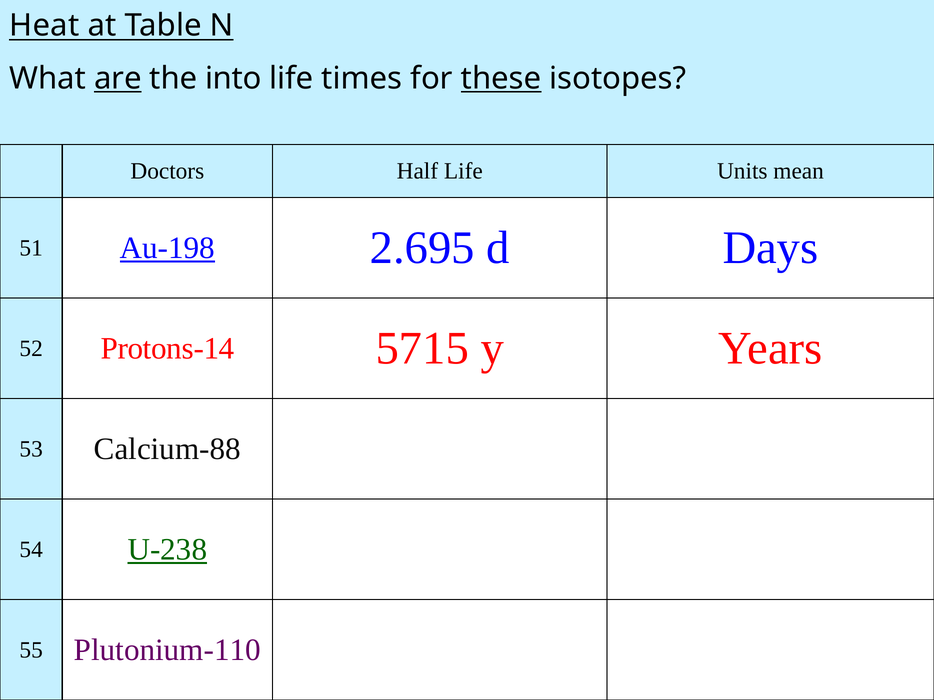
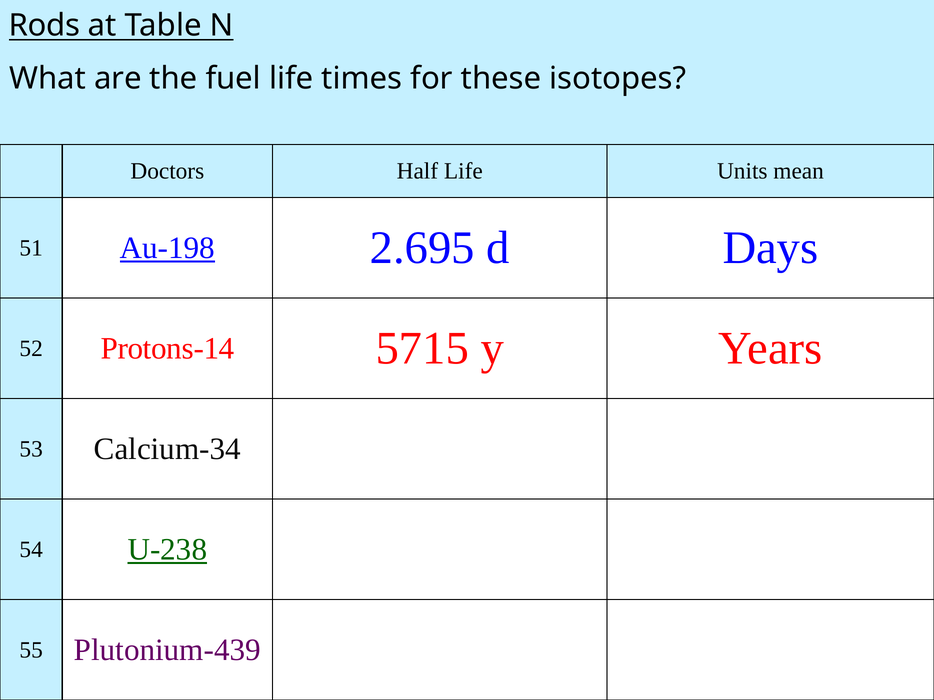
Heat: Heat -> Rods
are underline: present -> none
into: into -> fuel
these underline: present -> none
Calcium-88: Calcium-88 -> Calcium-34
Plutonium-110: Plutonium-110 -> Plutonium-439
